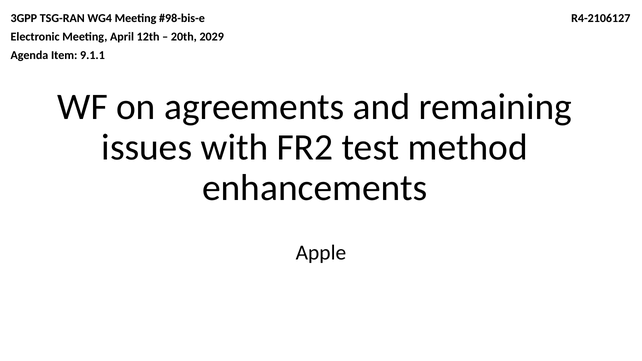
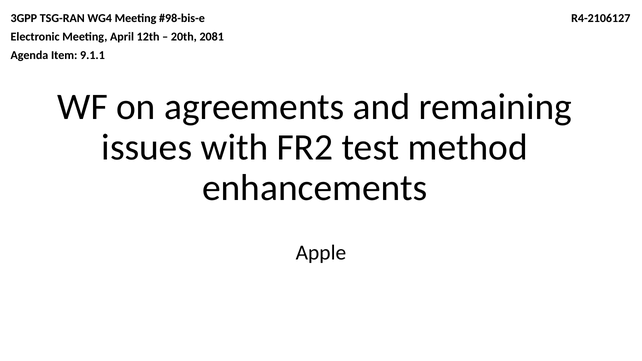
2029: 2029 -> 2081
